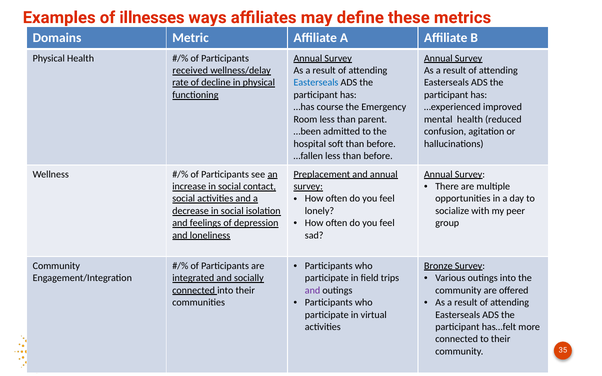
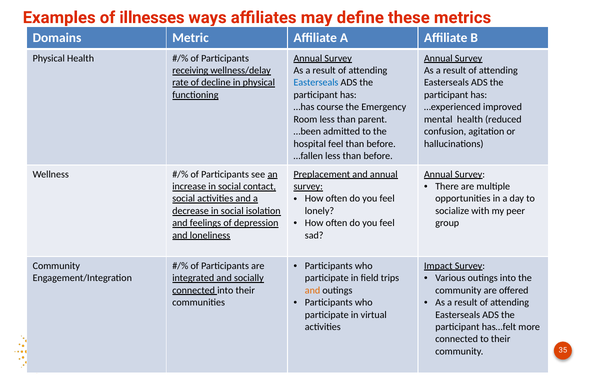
received: received -> receiving
hospital soft: soft -> feel
Bronze: Bronze -> Impact
and at (313, 290) colour: purple -> orange
